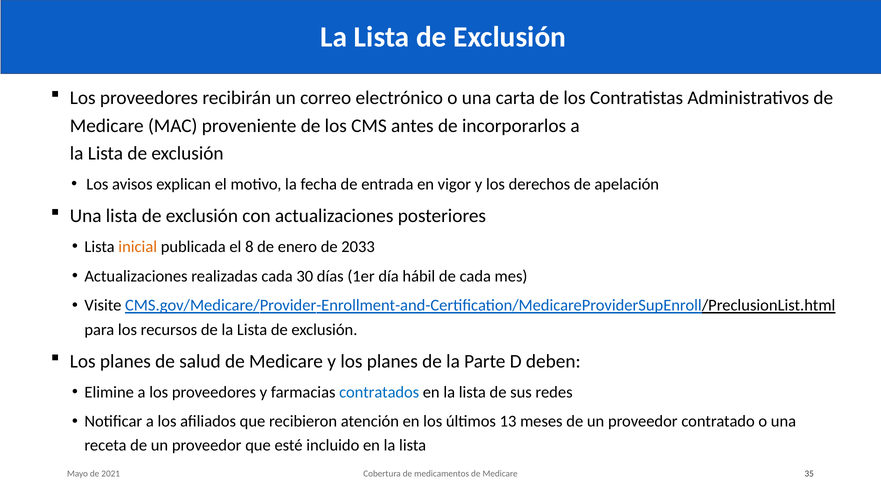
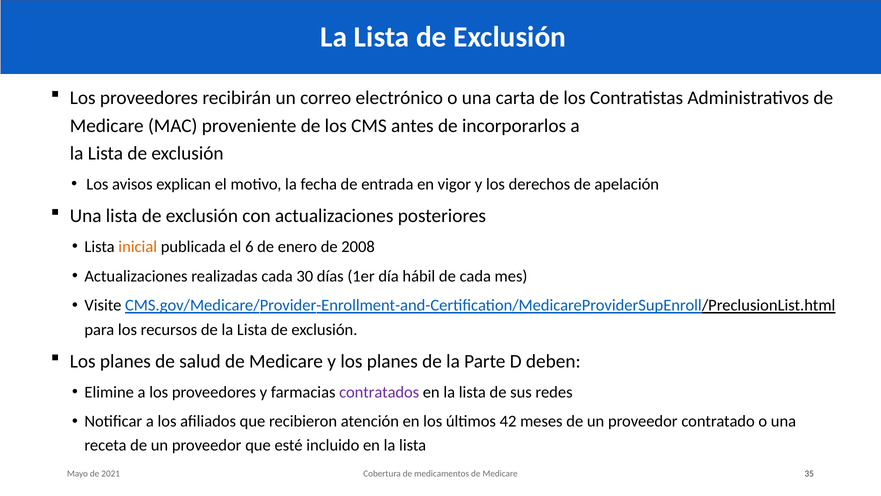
8: 8 -> 6
2033: 2033 -> 2008
contratados colour: blue -> purple
13: 13 -> 42
